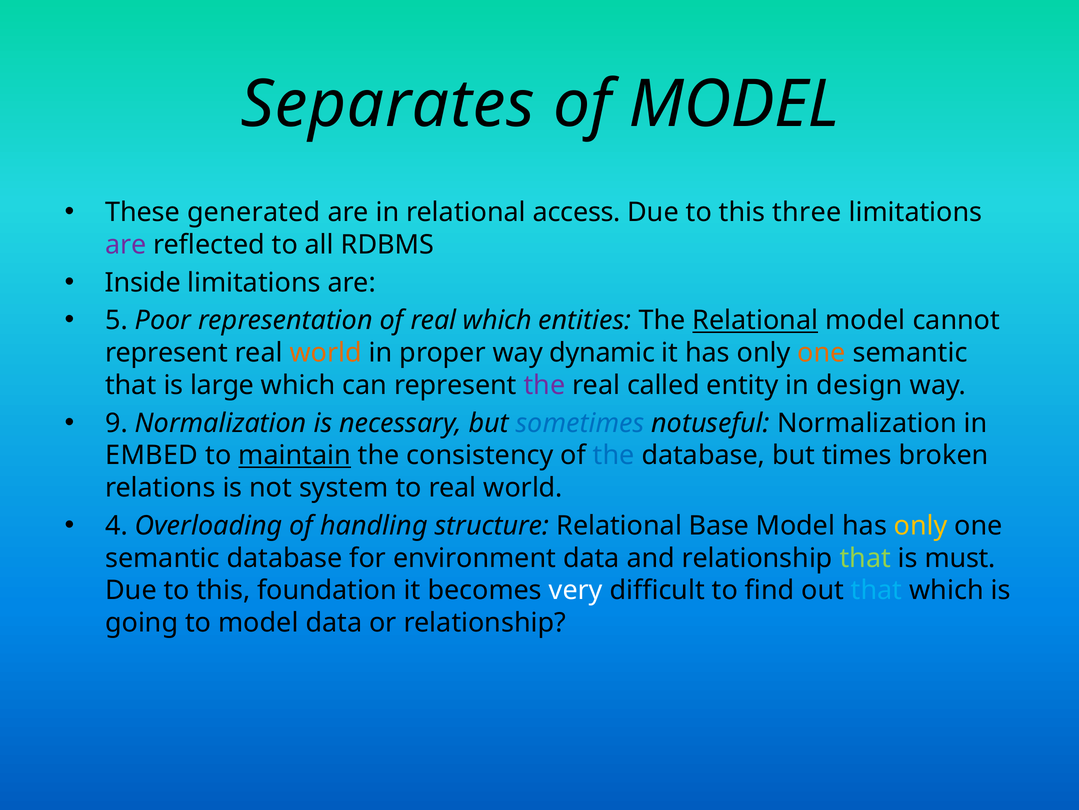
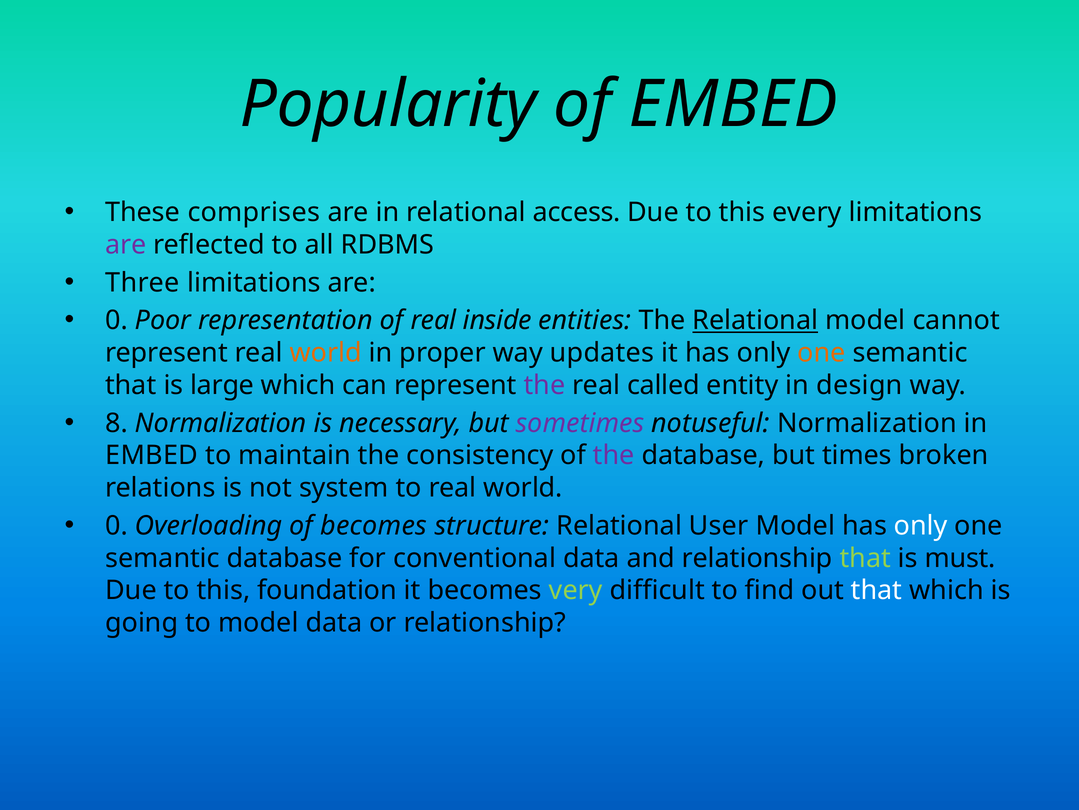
Separates: Separates -> Popularity
of MODEL: MODEL -> EMBED
generated: generated -> comprises
three: three -> every
Inside: Inside -> Three
5 at (117, 320): 5 -> 0
real which: which -> inside
dynamic: dynamic -> updates
9: 9 -> 8
sometimes colour: blue -> purple
maintain underline: present -> none
the at (614, 455) colour: blue -> purple
4 at (117, 525): 4 -> 0
of handling: handling -> becomes
Base: Base -> User
only at (921, 525) colour: yellow -> white
environment: environment -> conventional
very colour: white -> light green
that at (877, 590) colour: light blue -> white
